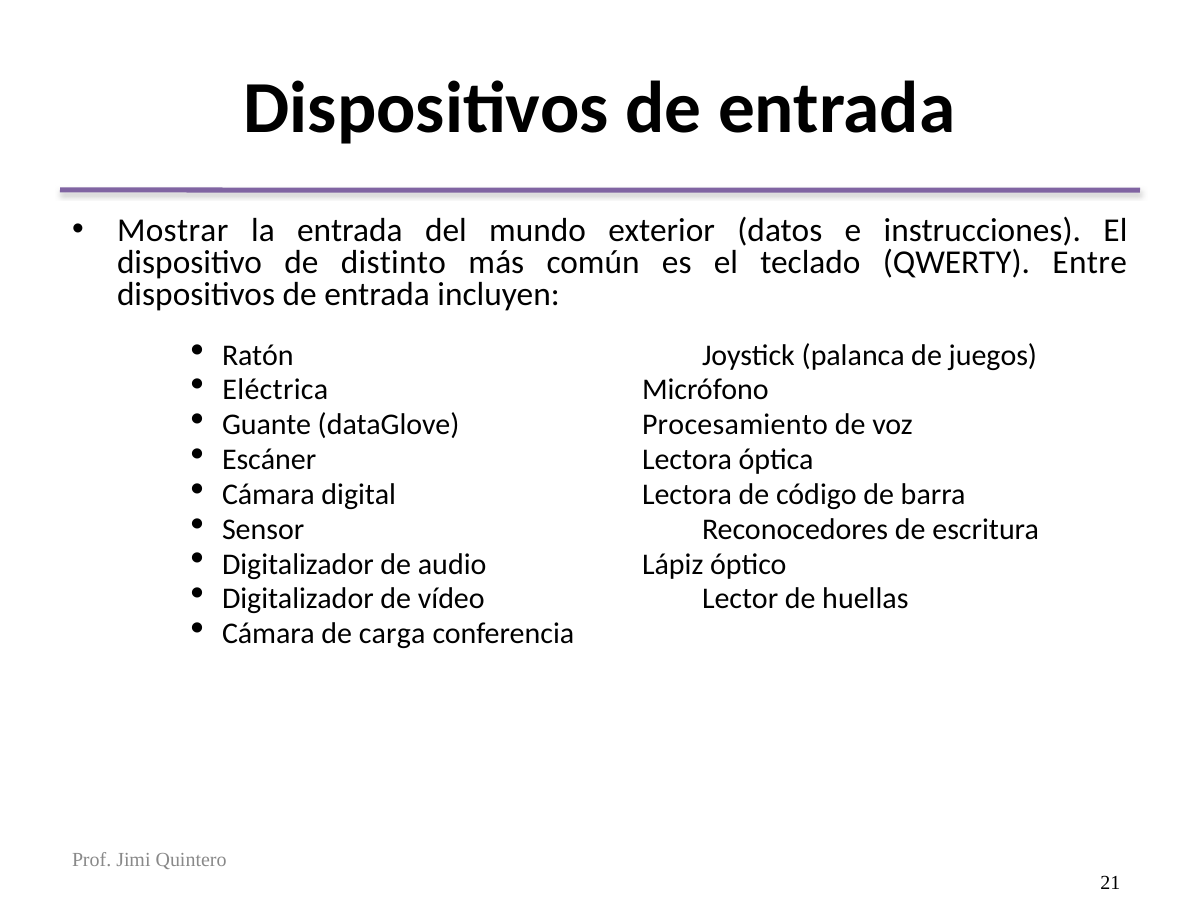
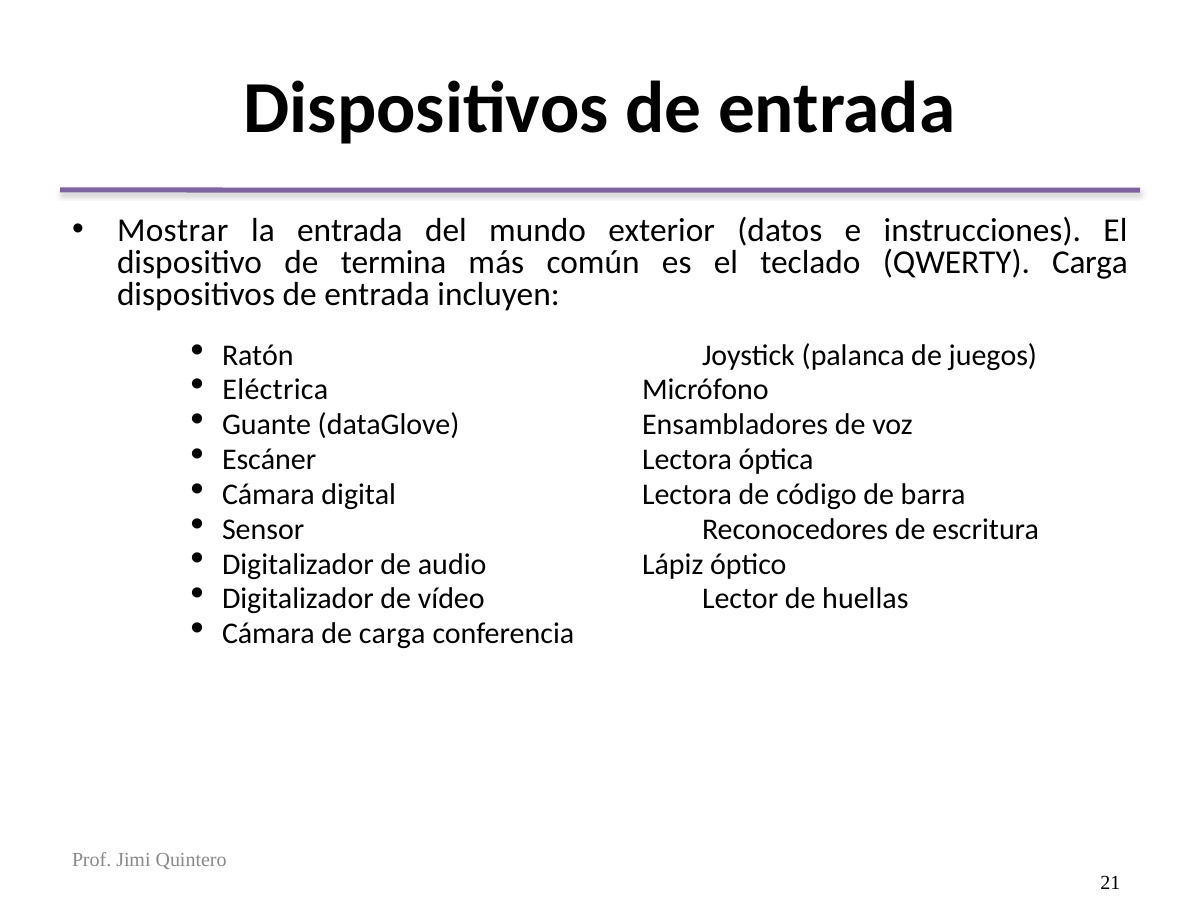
distinto: distinto -> termina
QWERTY Entre: Entre -> Carga
Procesamiento: Procesamiento -> Ensambladores
